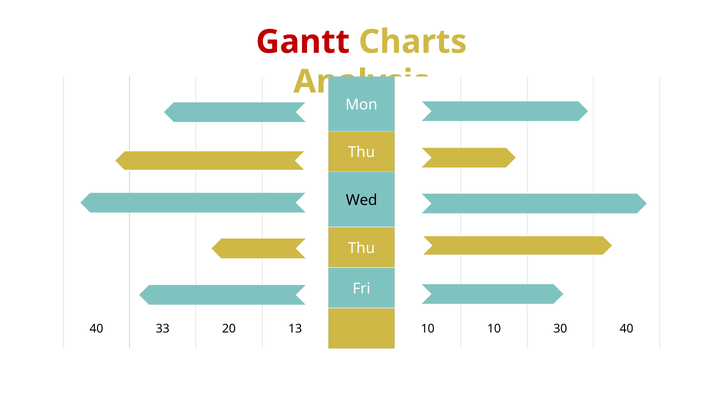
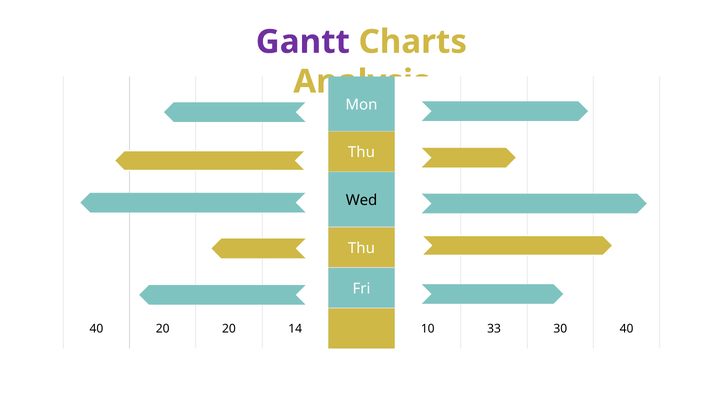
Gantt colour: red -> purple
40 33: 33 -> 20
13: 13 -> 14
10 10: 10 -> 33
